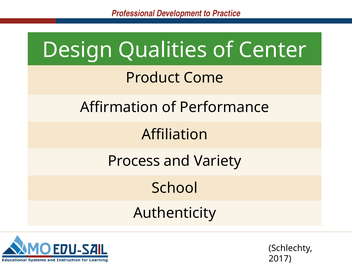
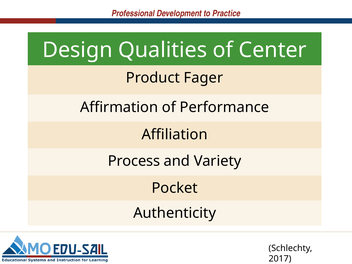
Come: Come -> Fager
School: School -> Pocket
